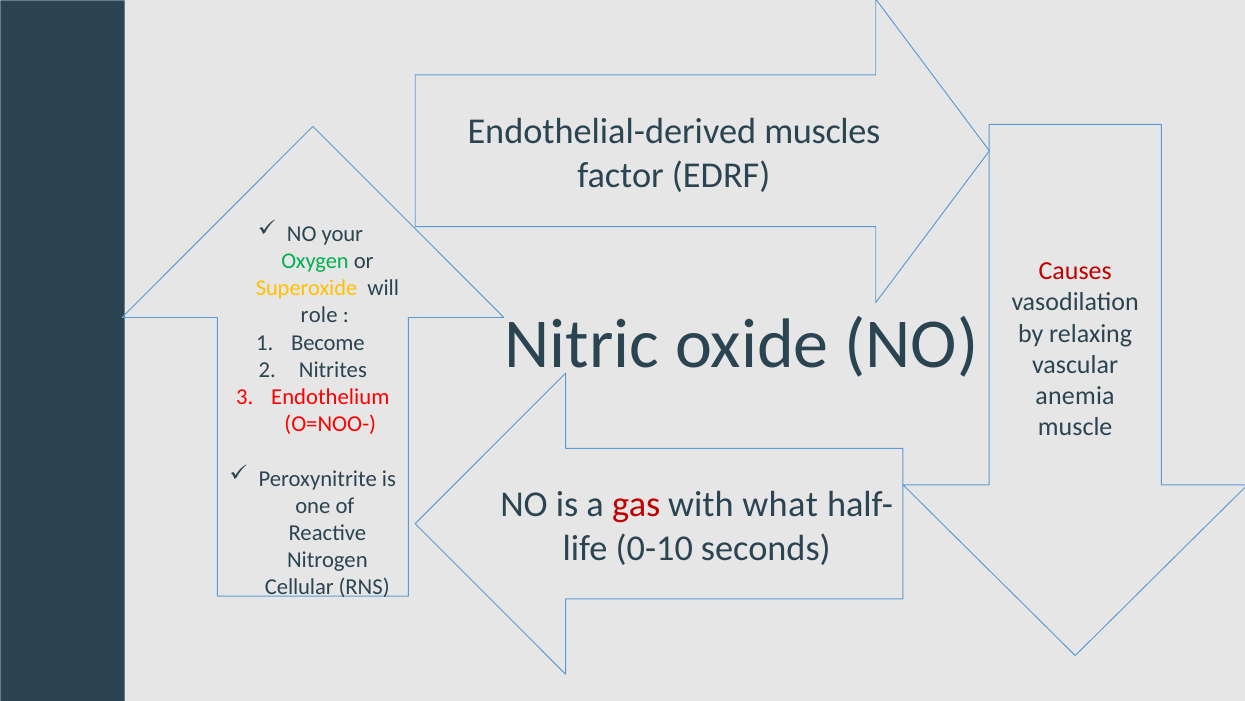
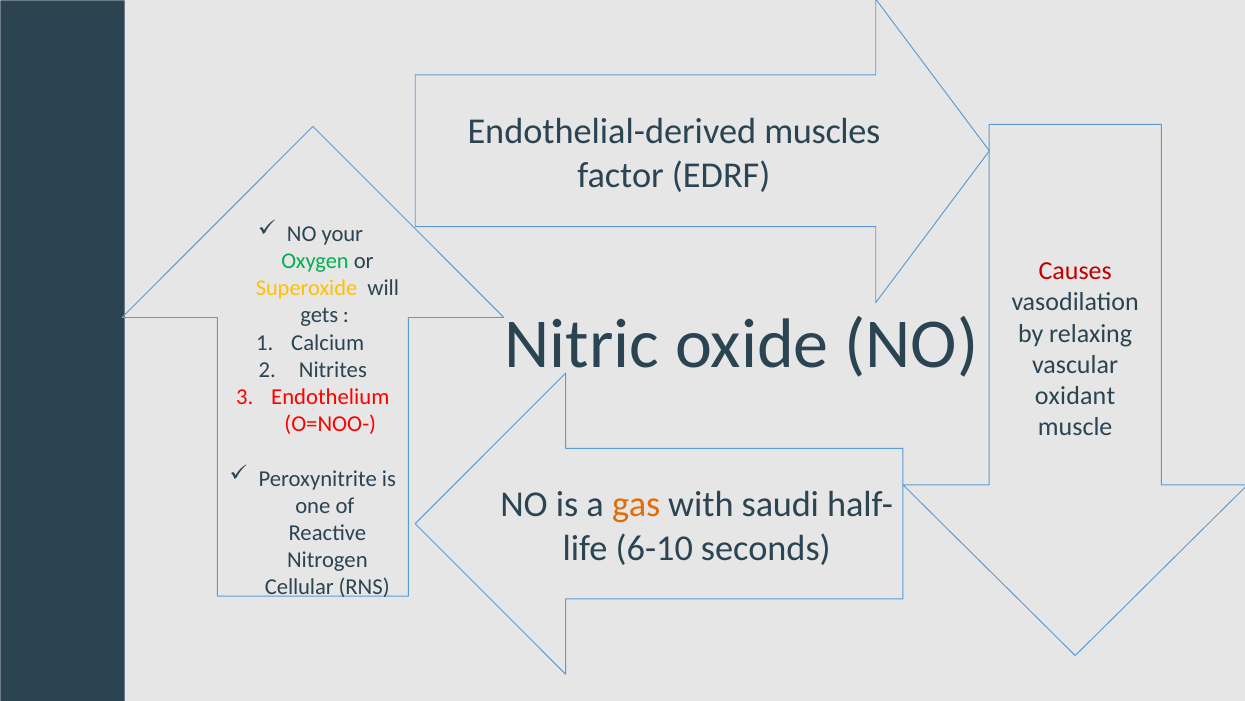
role: role -> gets
Become: Become -> Calcium
anemia: anemia -> oxidant
gas colour: red -> orange
what: what -> saudi
0-10: 0-10 -> 6-10
